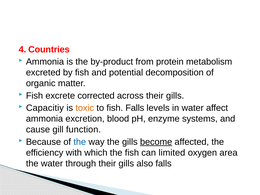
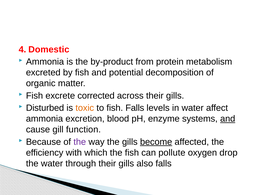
Countries: Countries -> Domestic
Capacitiy: Capacitiy -> Disturbed
and at (228, 119) underline: none -> present
the at (80, 142) colour: blue -> purple
limited: limited -> pollute
area: area -> drop
